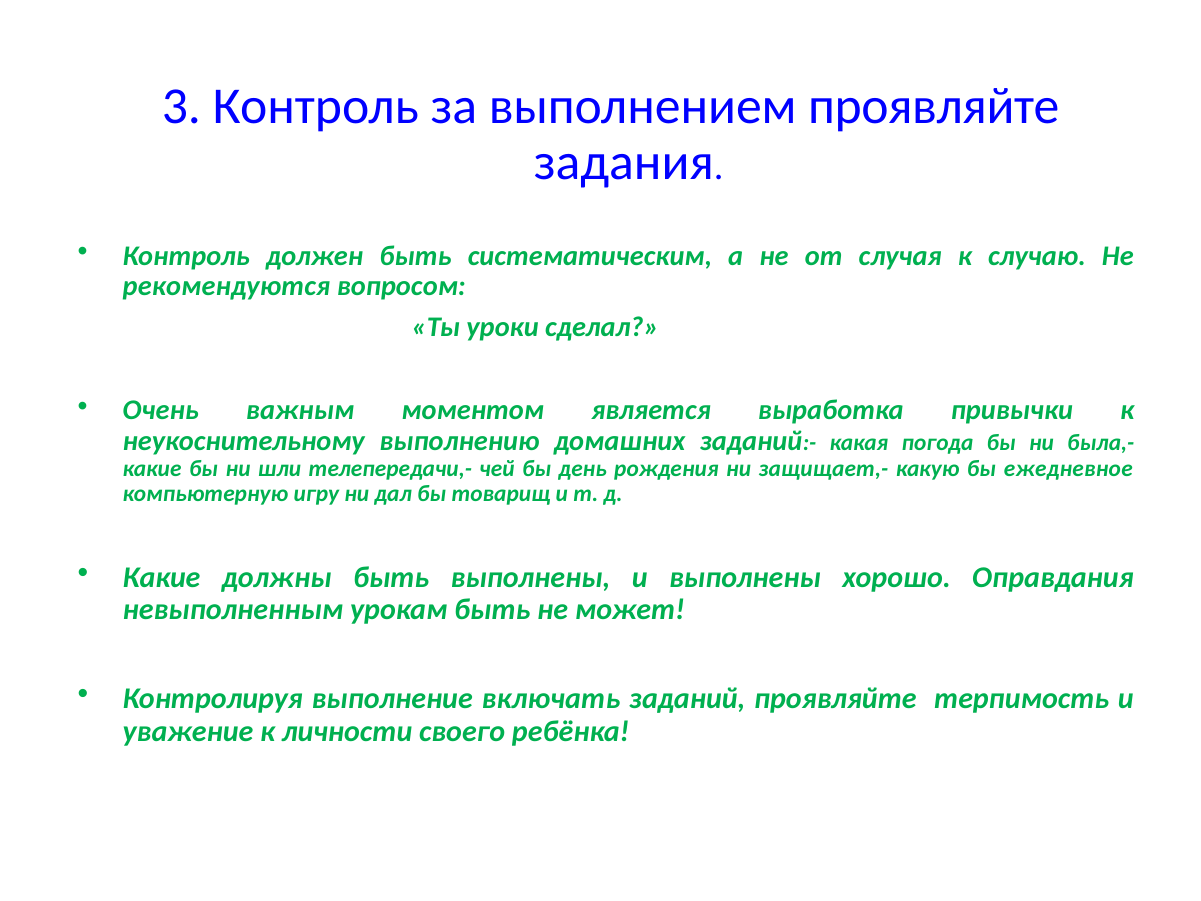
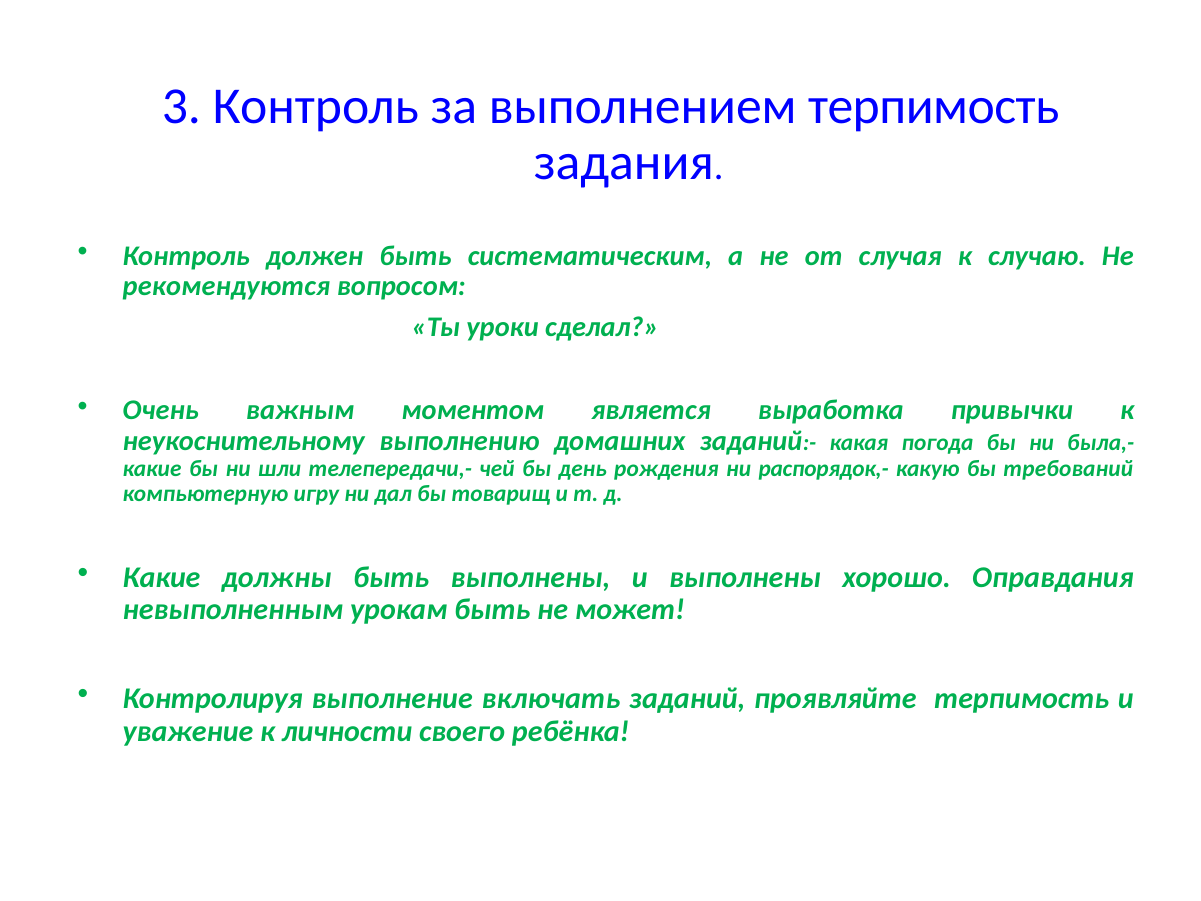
выполнением проявляйте: проявляйте -> терпимость
защищает,-: защищает,- -> распорядок,-
ежедневное: ежедневное -> требований
